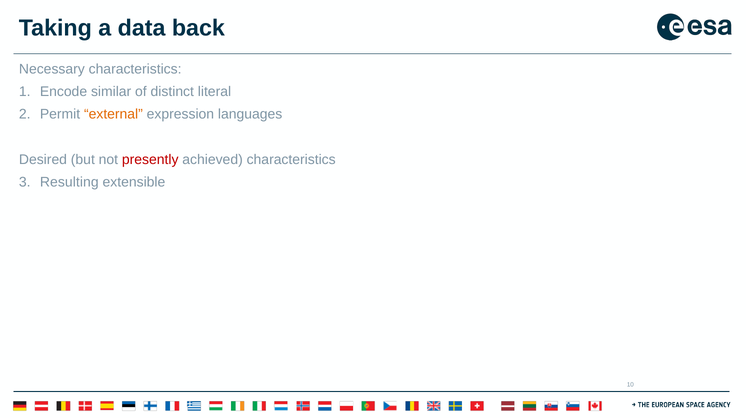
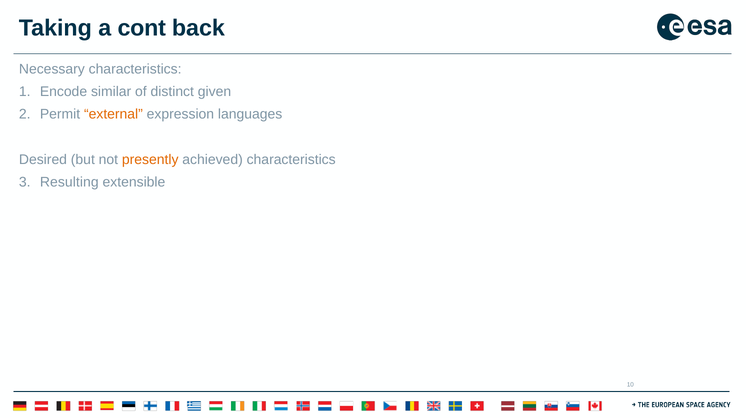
data: data -> cont
literal: literal -> given
presently colour: red -> orange
